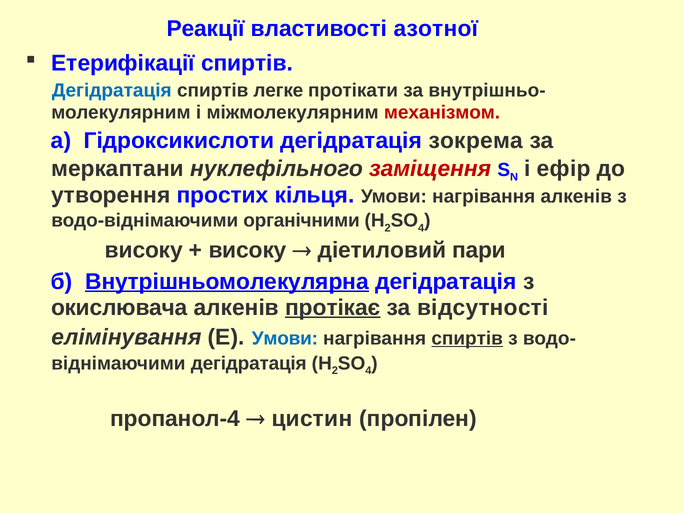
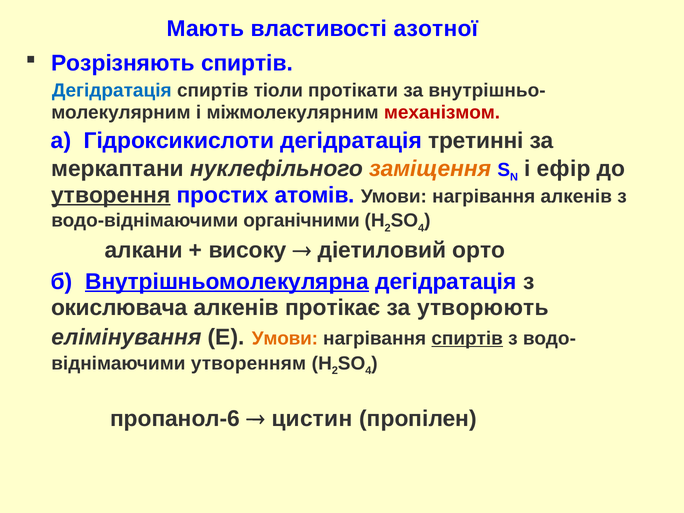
Реакції: Реакції -> Мають
Етерифікації: Етерифікації -> Розрізняють
легке: легке -> тіоли
зокрема: зокрема -> третинні
заміщення colour: red -> orange
утворення underline: none -> present
кільця: кільця -> атомів
високу at (144, 250): високу -> алкани
пари: пари -> орто
протікає underline: present -> none
відсутності: відсутності -> утворюють
Умови at (285, 338) colour: blue -> orange
дегідратація at (249, 363): дегідратація -> утворенням
пропанол-4: пропанол-4 -> пропанол-6
